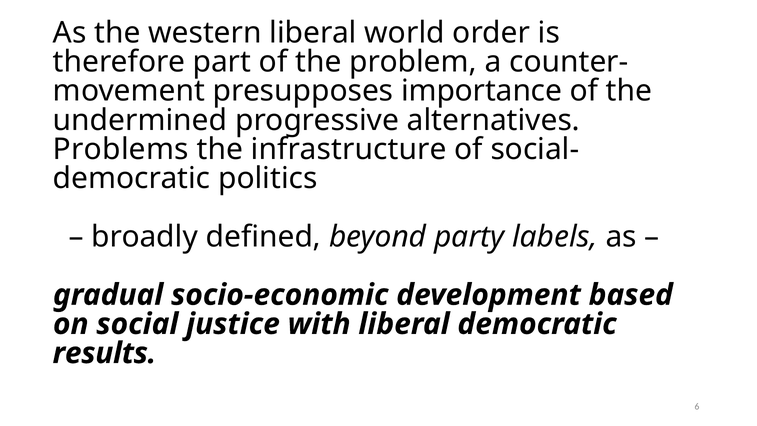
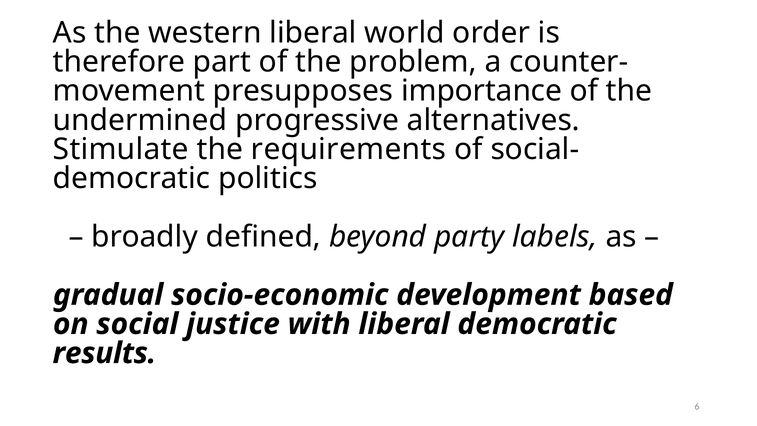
Problems: Problems -> Stimulate
infrastructure: infrastructure -> requirements
